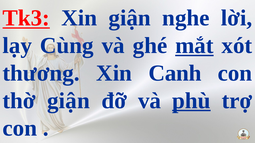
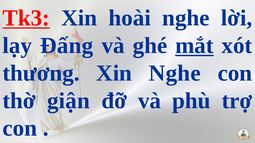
Xin giận: giận -> hoài
Cùng: Cùng -> Đấng
Xin Canh: Canh -> Nghe
phù underline: present -> none
